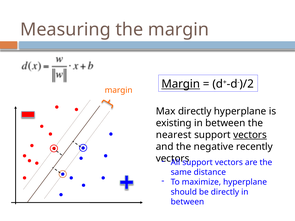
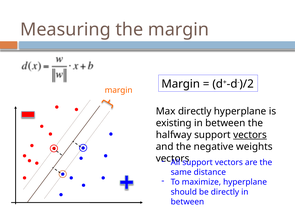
Margin at (181, 84) underline: present -> none
nearest: nearest -> halfway
recently: recently -> weights
